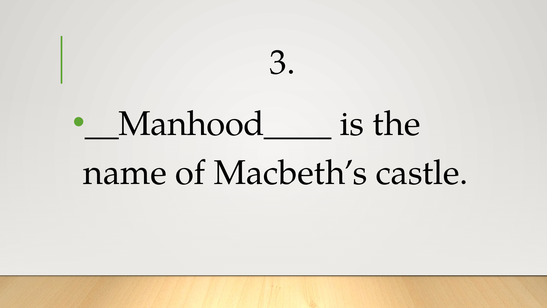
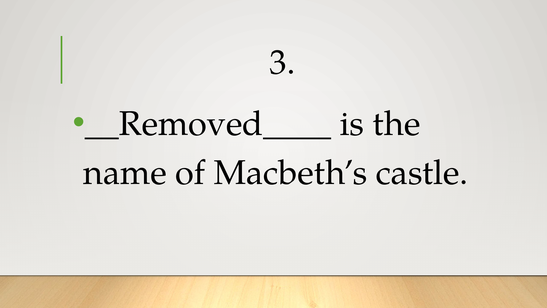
__Manhood____: __Manhood____ -> __Removed____
